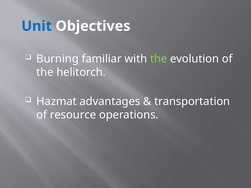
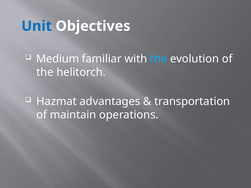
Burning: Burning -> Medium
the at (159, 59) colour: light green -> light blue
resource: resource -> maintain
